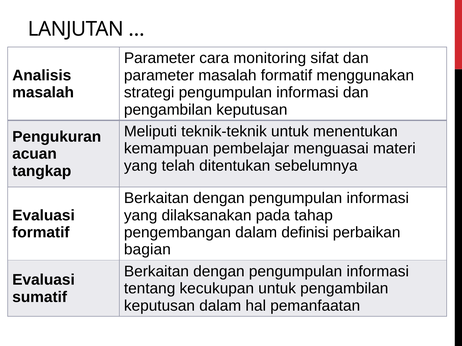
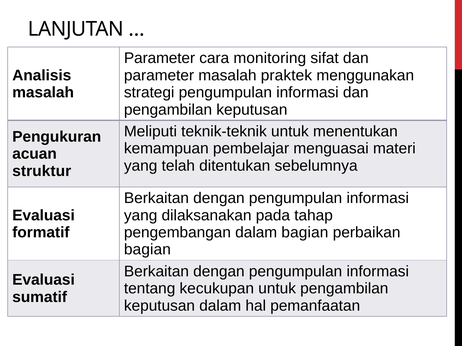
masalah formatif: formatif -> praktek
tangkap: tangkap -> struktur
dalam definisi: definisi -> bagian
